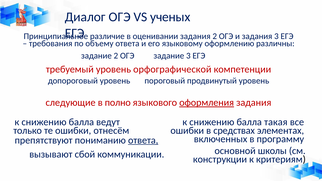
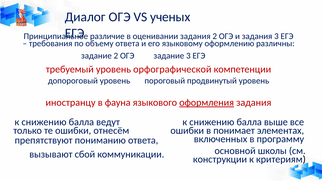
следующие: следующие -> иностранцу
полно: полно -> фауна
такая: такая -> выше
средствах: средствах -> понимает
ответа at (143, 140) underline: present -> none
